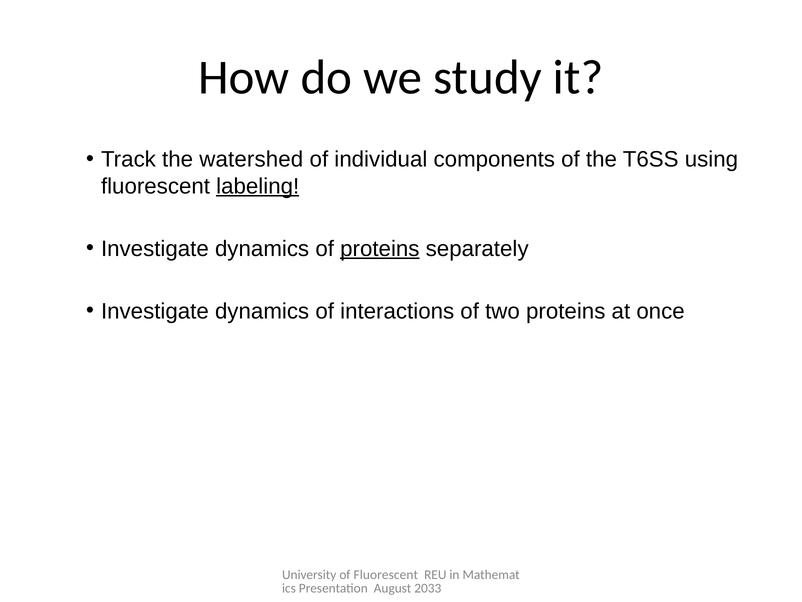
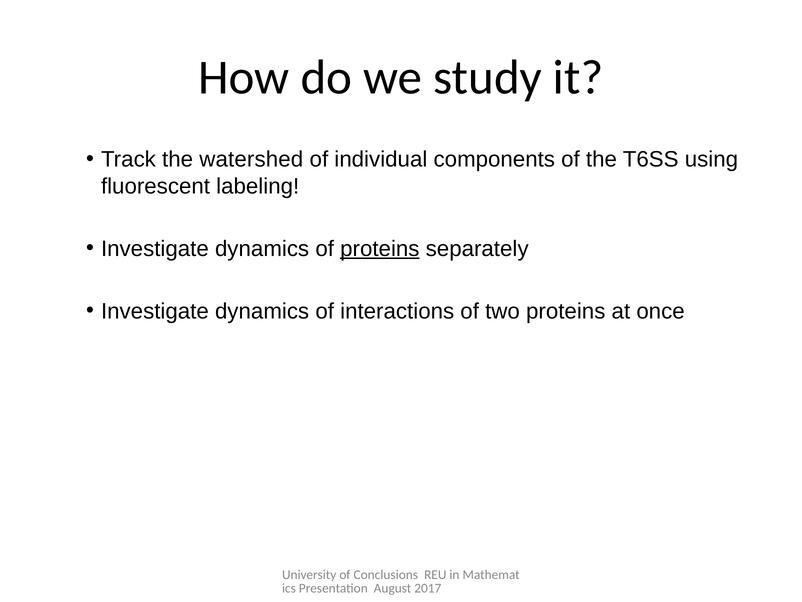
labeling underline: present -> none
of Fluorescent: Fluorescent -> Conclusions
2033: 2033 -> 2017
